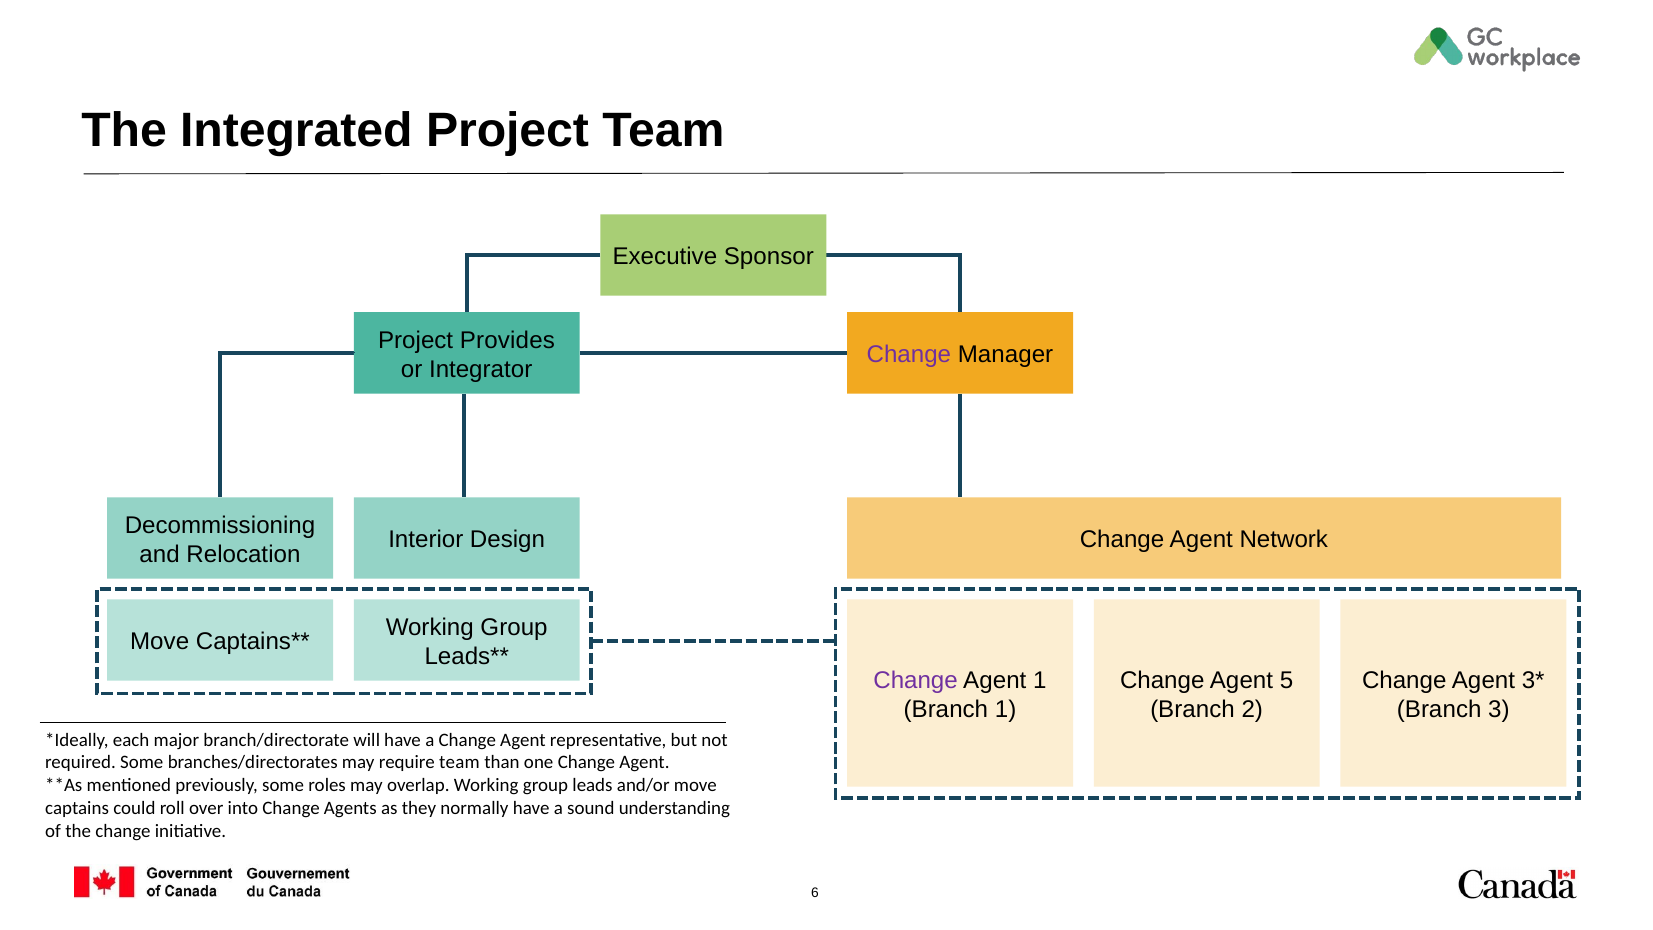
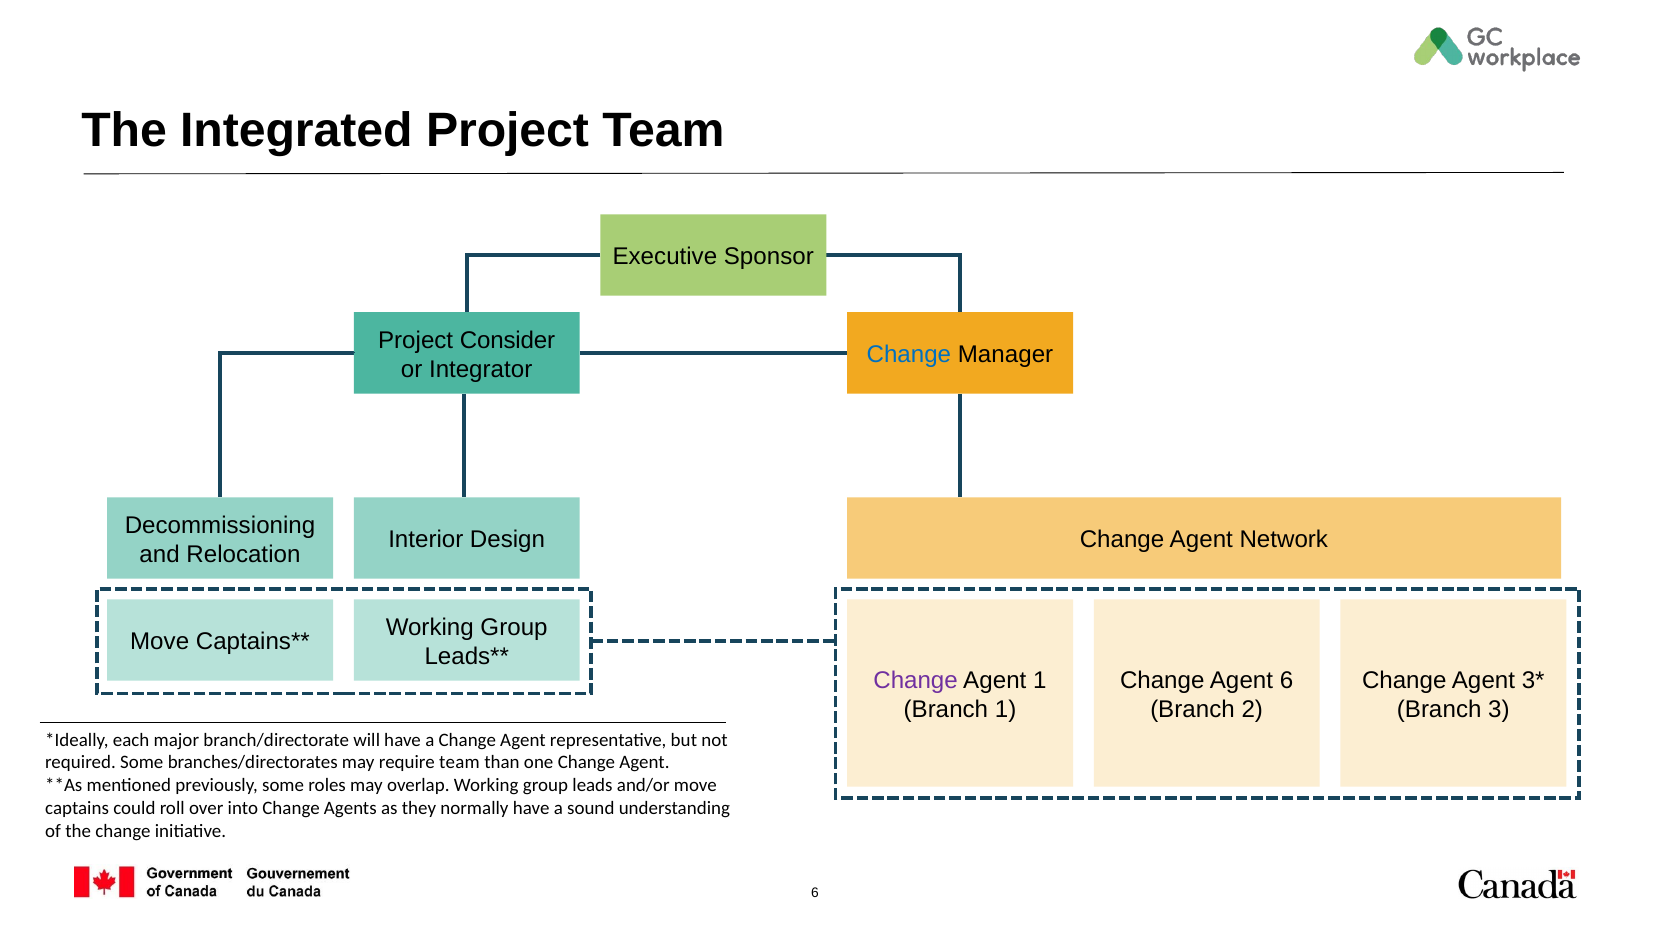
Provides: Provides -> Consider
Change at (909, 355) colour: purple -> blue
Agent 5: 5 -> 6
